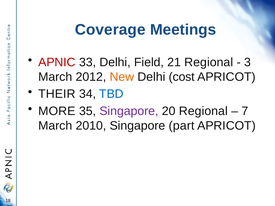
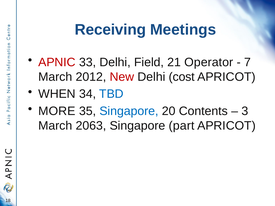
Coverage: Coverage -> Receiving
21 Regional: Regional -> Operator
3: 3 -> 7
New colour: orange -> red
THEIR: THEIR -> WHEN
Singapore at (129, 111) colour: purple -> blue
20 Regional: Regional -> Contents
7: 7 -> 3
2010: 2010 -> 2063
